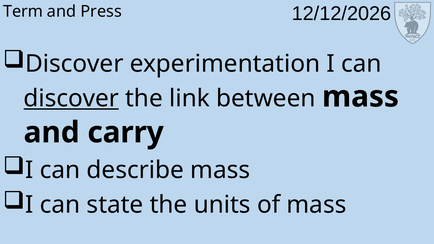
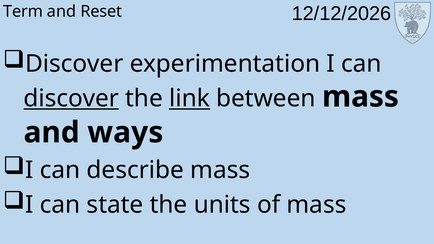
Press: Press -> Reset
link underline: none -> present
carry: carry -> ways
